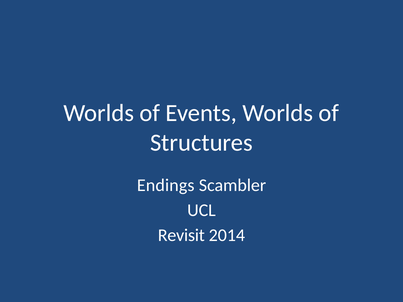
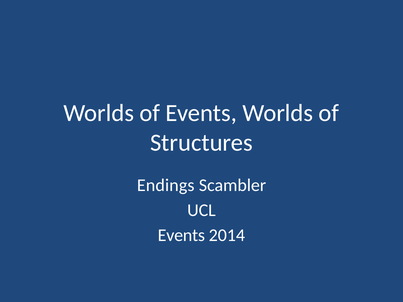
Revisit at (181, 235): Revisit -> Events
